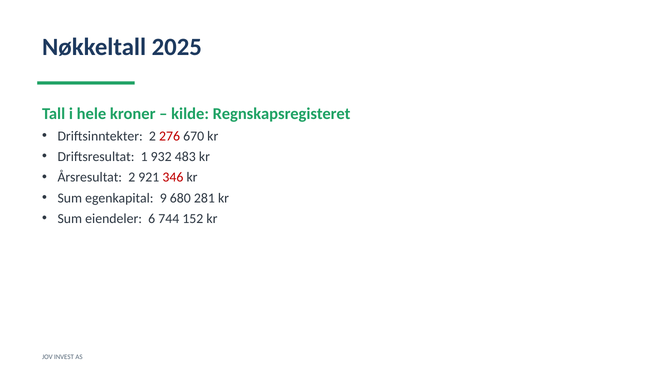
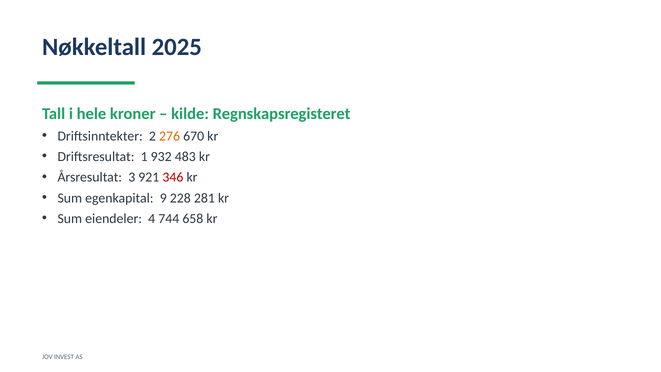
276 colour: red -> orange
Årsresultat 2: 2 -> 3
680: 680 -> 228
6: 6 -> 4
152: 152 -> 658
